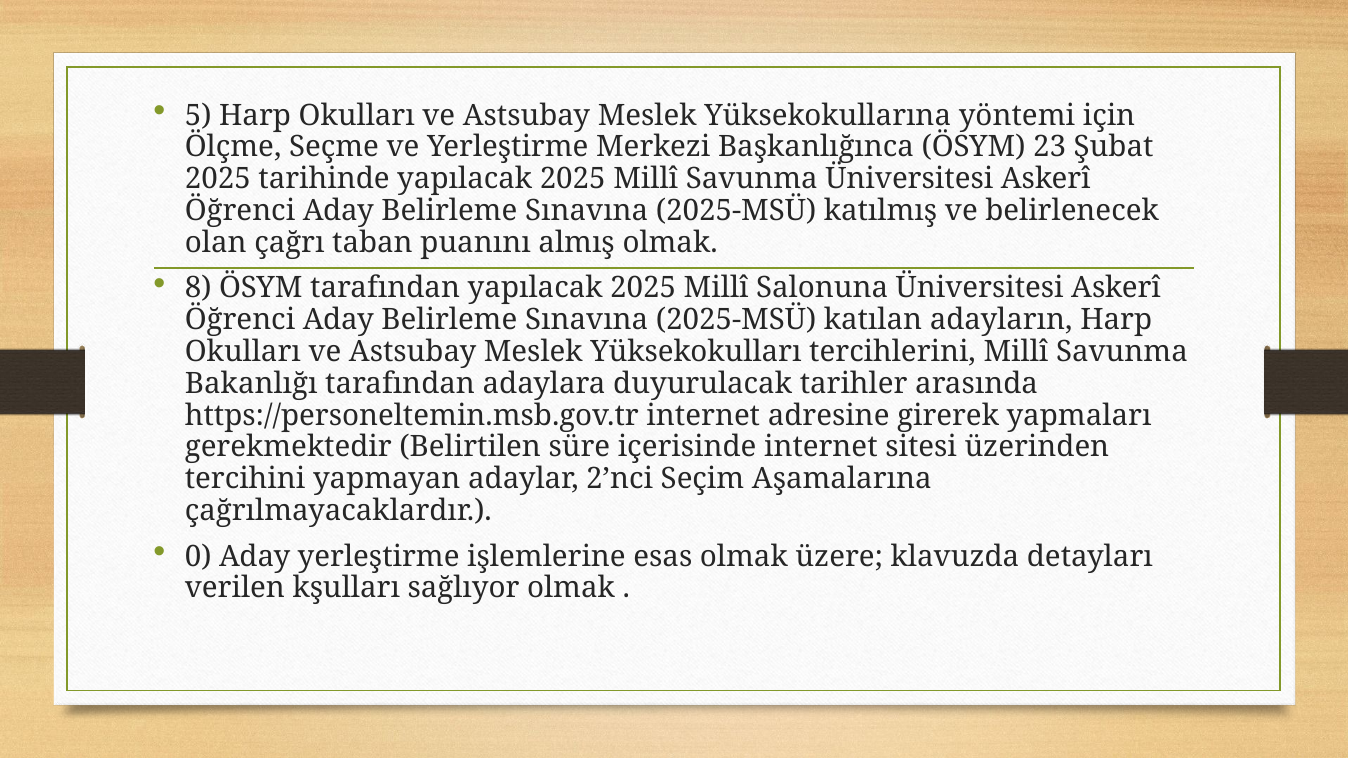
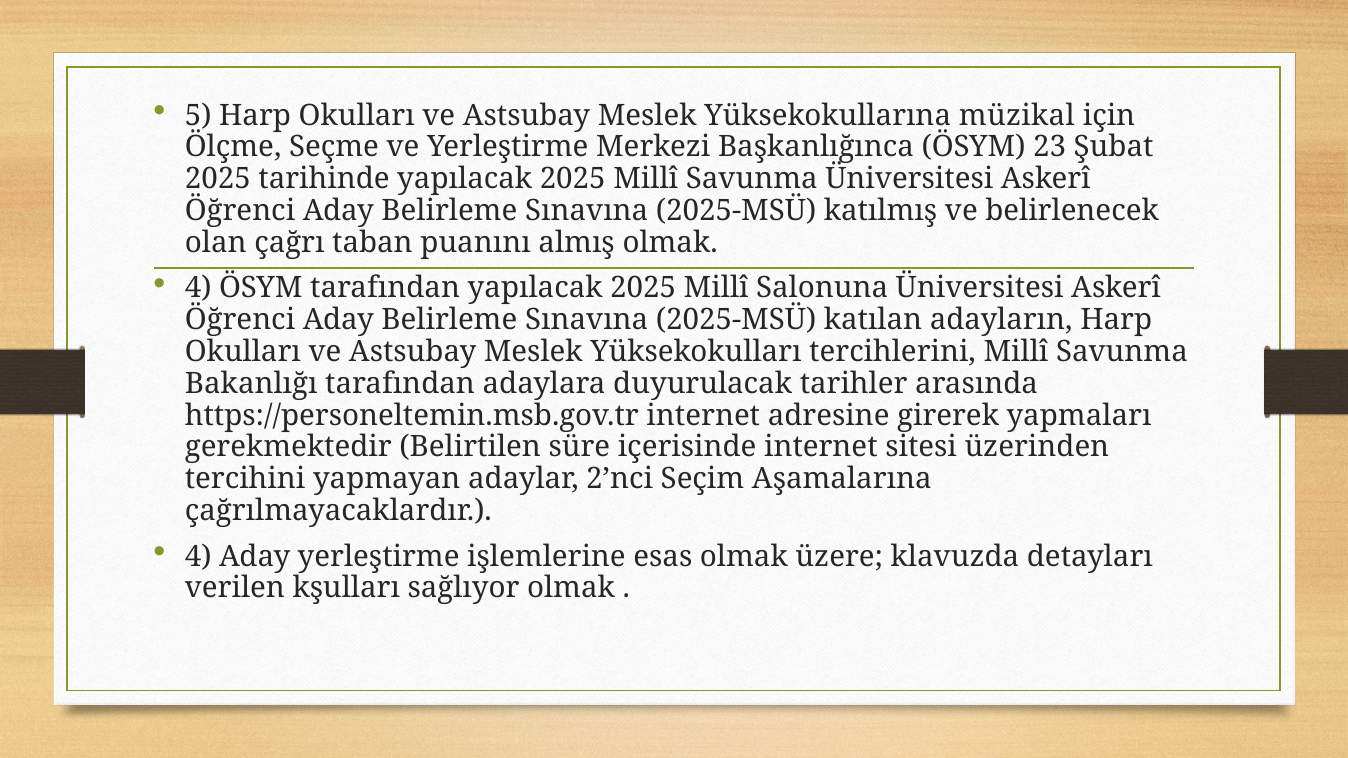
yöntemi: yöntemi -> müzikal
8 at (198, 288): 8 -> 4
0 at (198, 557): 0 -> 4
